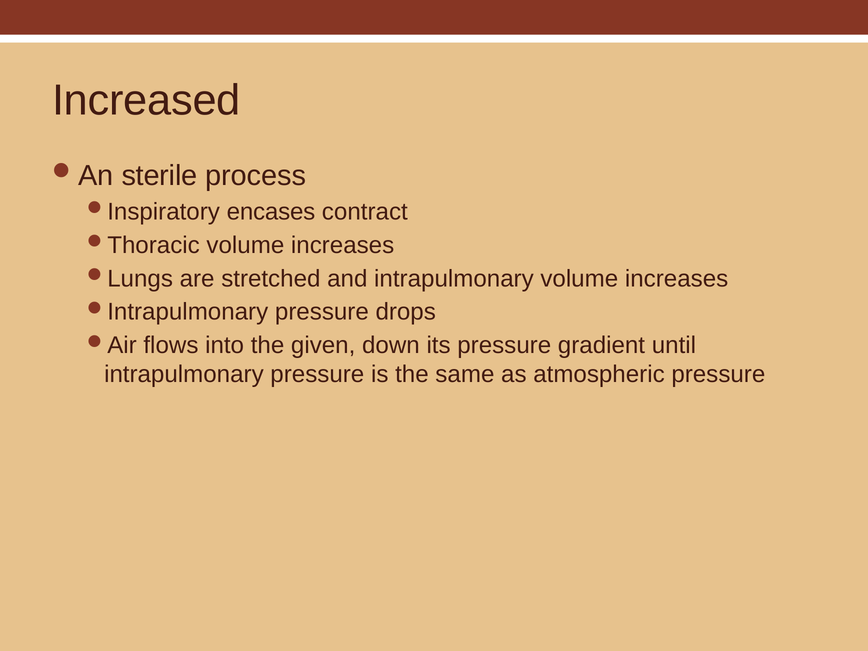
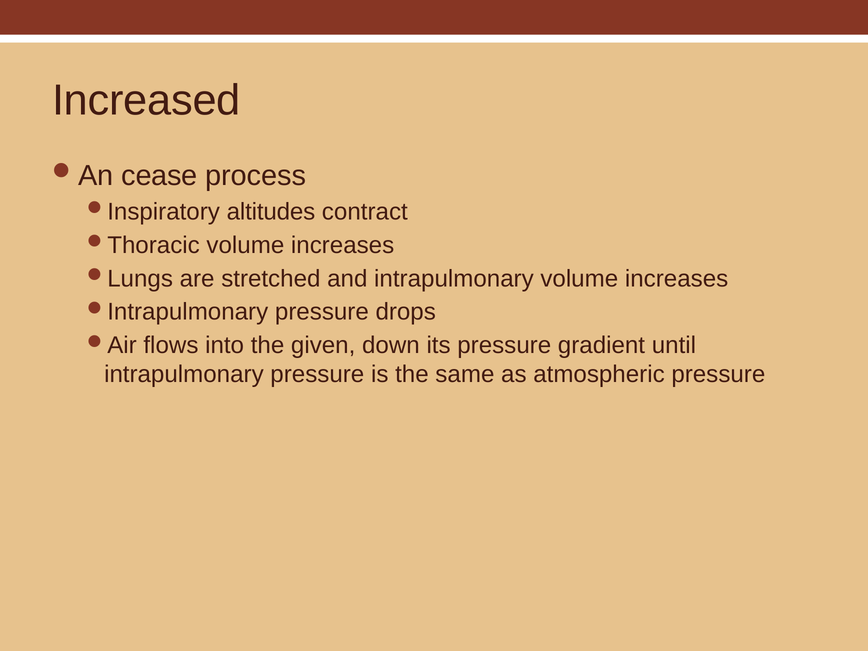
sterile: sterile -> cease
encases: encases -> altitudes
